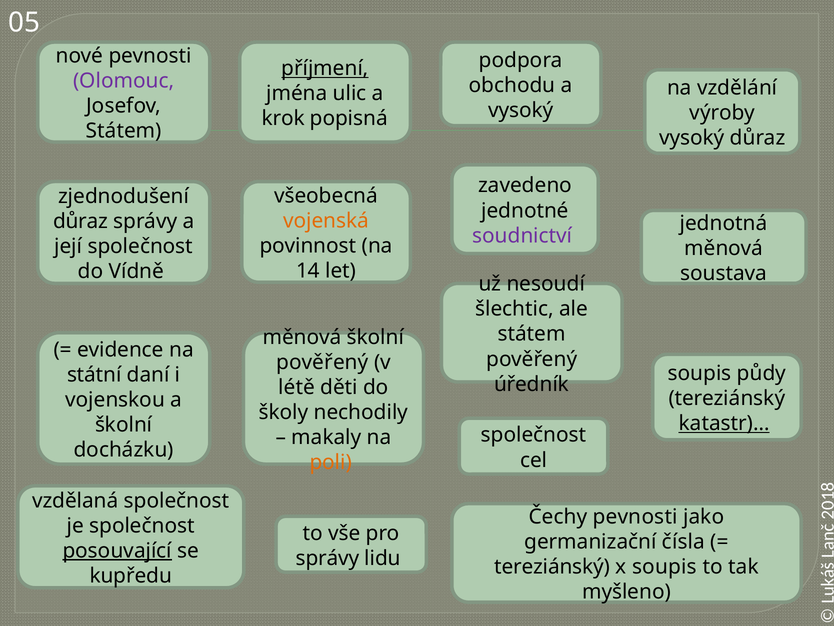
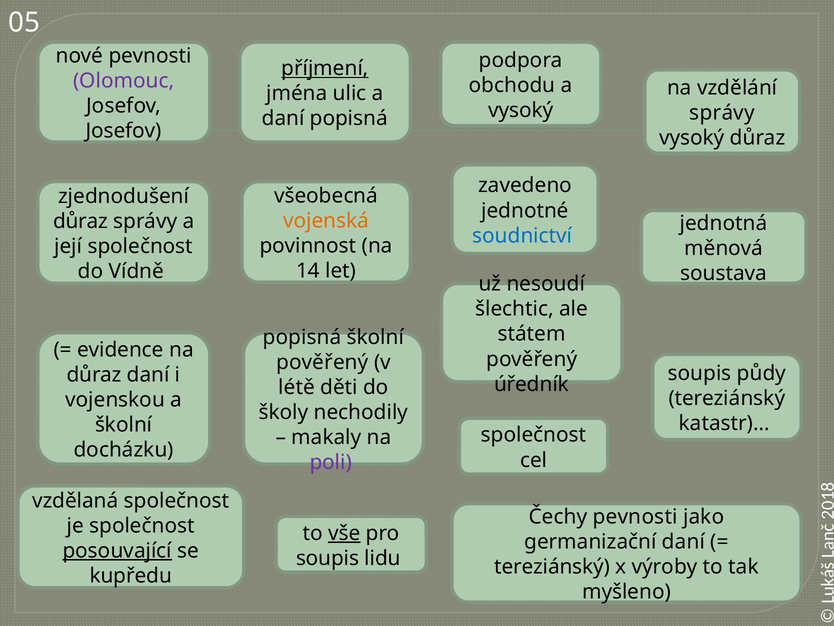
výroby at (722, 113): výroby -> správy
krok at (283, 118): krok -> daní
Státem at (124, 131): Státem -> Josefov
soudnictví colour: purple -> blue
měnová at (302, 337): měnová -> popisná
státní at (94, 374): státní -> důraz
katastr)… underline: present -> none
poli colour: orange -> purple
vše underline: none -> present
germanizační čísla: čísla -> daní
správy at (328, 558): správy -> soupis
x soupis: soupis -> výroby
